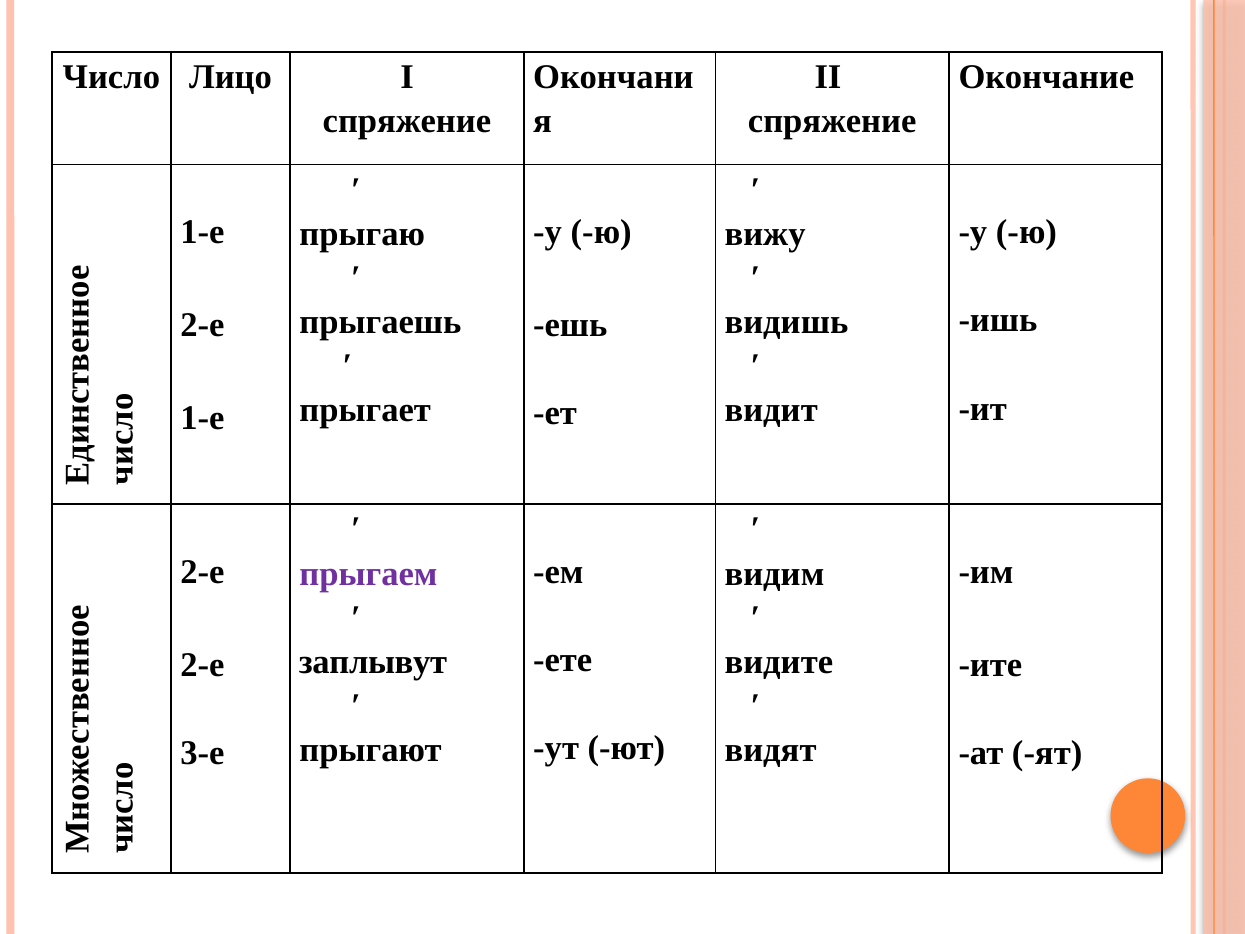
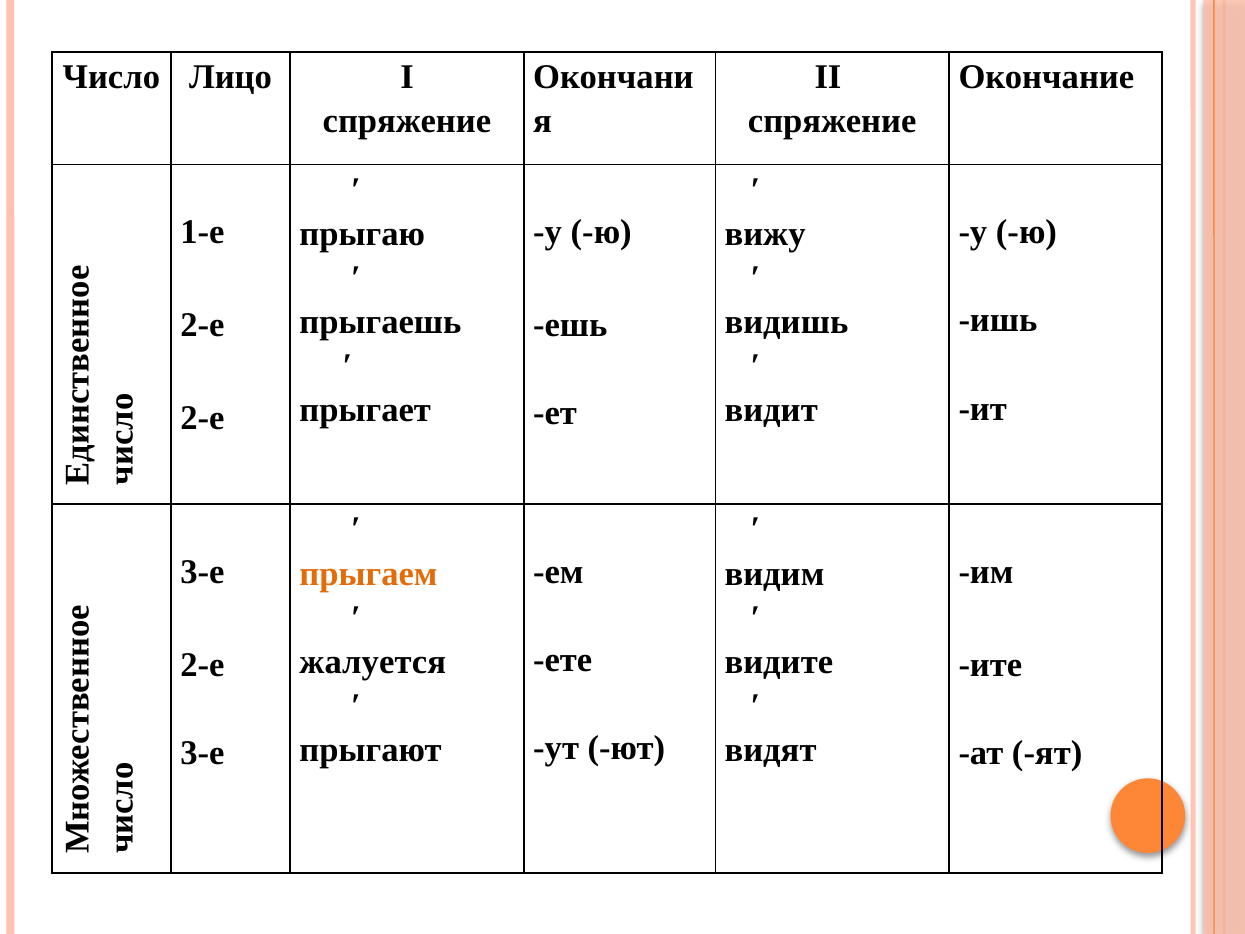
1-е at (202, 418): 1-е -> 2-е
2-е at (202, 572): 2-е -> 3-е
прыгаем colour: purple -> orange
заплывут: заплывут -> жалуется
